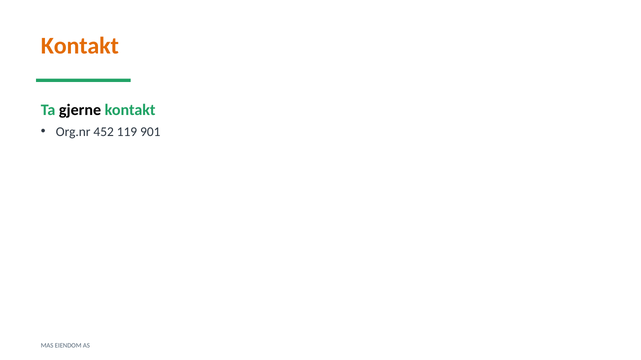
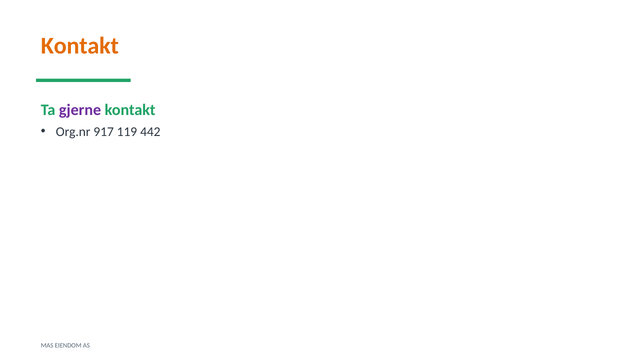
gjerne colour: black -> purple
452: 452 -> 917
901: 901 -> 442
